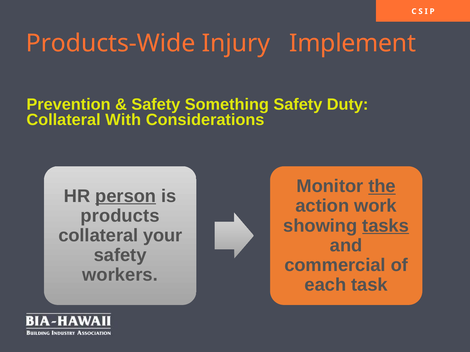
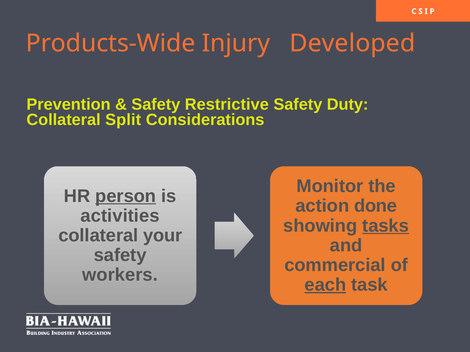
Implement: Implement -> Developed
Something: Something -> Restrictive
With: With -> Split
the underline: present -> none
work: work -> done
products: products -> activities
each underline: none -> present
